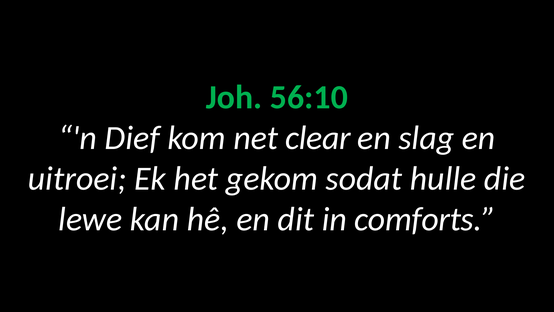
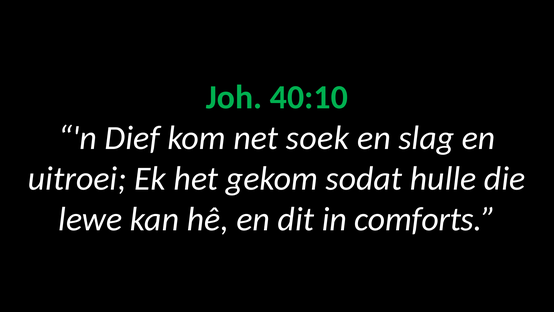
56:10: 56:10 -> 40:10
clear: clear -> soek
